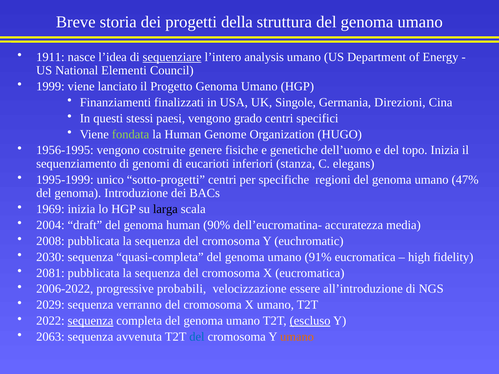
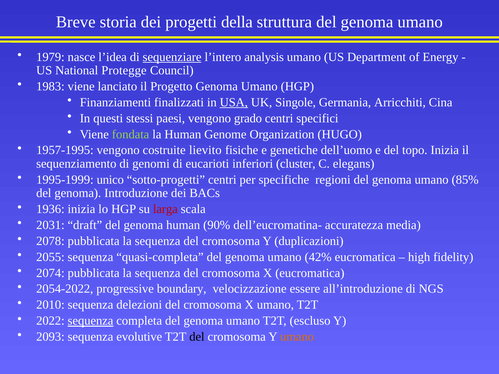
1911: 1911 -> 1979
Elementi: Elementi -> Protegge
1999: 1999 -> 1983
USA underline: none -> present
Direzioni: Direzioni -> Arricchiti
1956-1995: 1956-1995 -> 1957-1995
genere: genere -> lievito
stanza: stanza -> cluster
47%: 47% -> 85%
1969: 1969 -> 1936
larga colour: black -> red
2004: 2004 -> 2031
2008: 2008 -> 2078
euchromatic: euchromatic -> duplicazioni
2030: 2030 -> 2055
91%: 91% -> 42%
2081: 2081 -> 2074
2006-2022: 2006-2022 -> 2054-2022
probabili: probabili -> boundary
2029: 2029 -> 2010
verranno: verranno -> delezioni
escluso underline: present -> none
2063: 2063 -> 2093
avvenuta: avvenuta -> evolutive
del at (197, 337) colour: blue -> black
